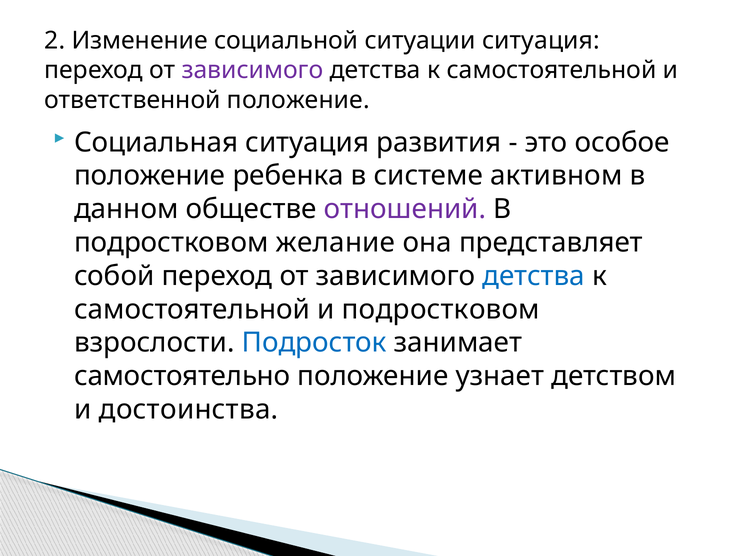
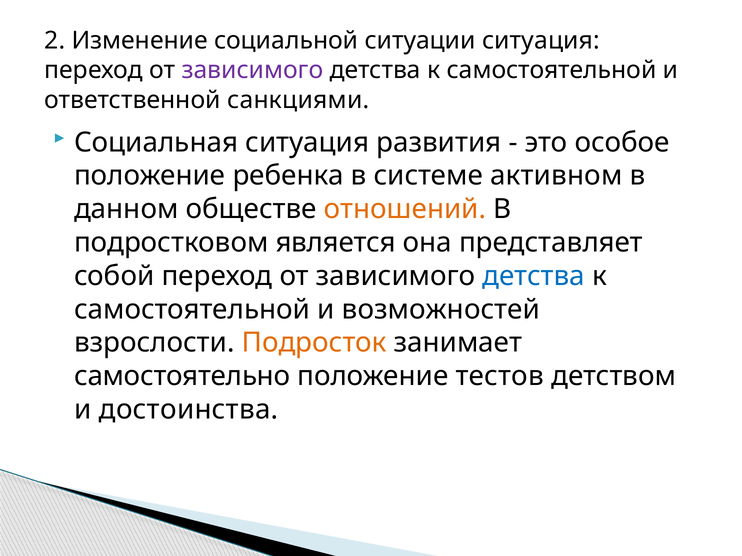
ответственной положение: положение -> санкциями
отношений colour: purple -> orange
желание: желание -> является
и подростковом: подростковом -> возможностей
Подросток colour: blue -> orange
узнает: узнает -> тестов
